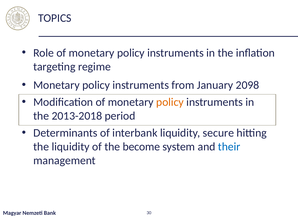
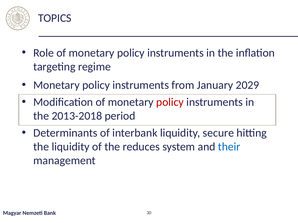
2098: 2098 -> 2029
policy at (170, 102) colour: orange -> red
become: become -> reduces
